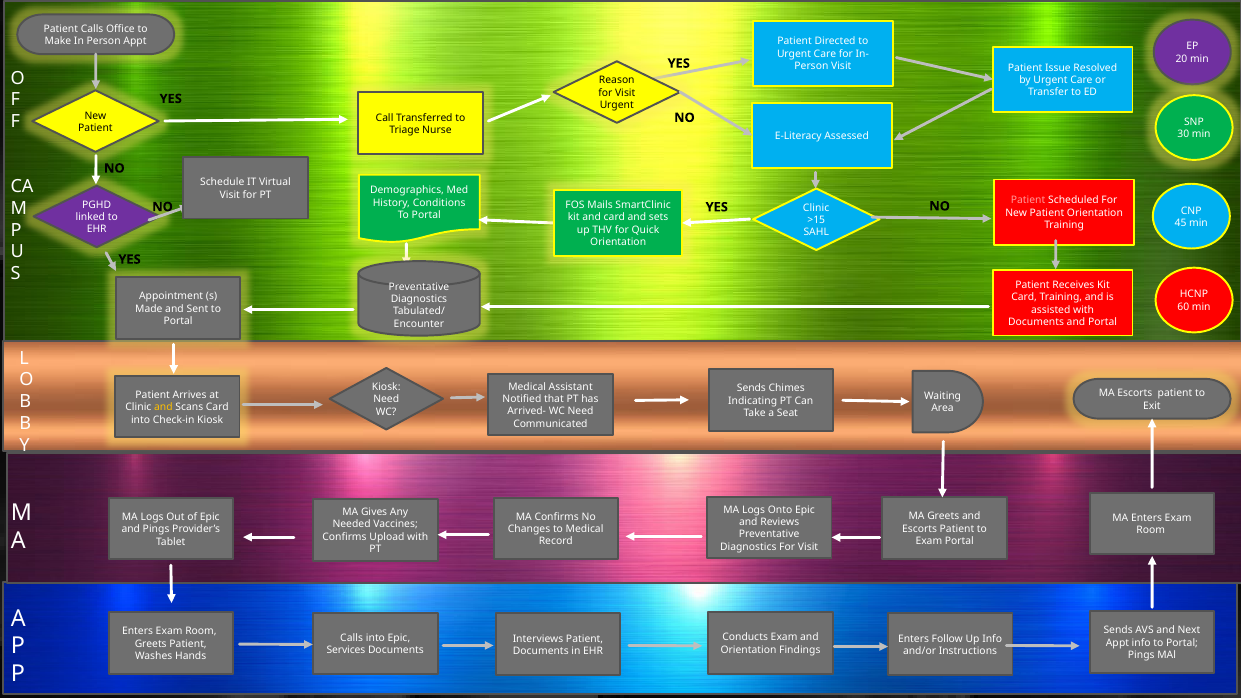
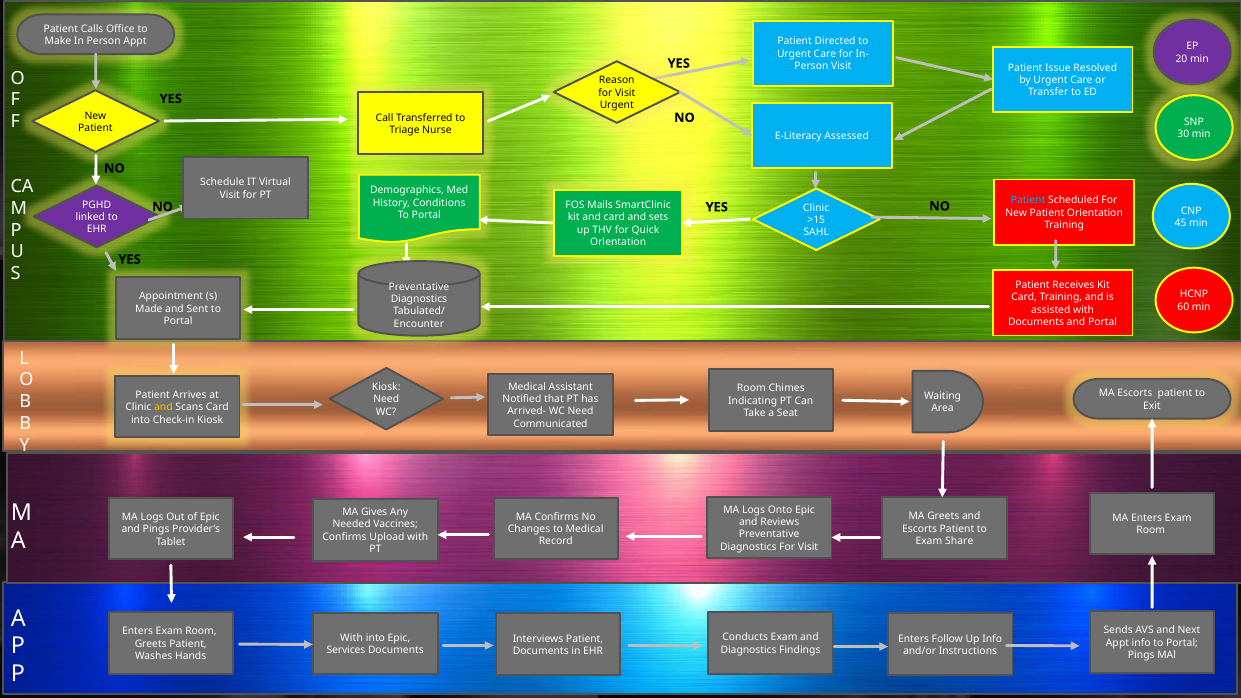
Patient at (1028, 200) colour: pink -> light blue
Sends at (751, 388): Sends -> Room
Exam Portal: Portal -> Share
Calls at (352, 638): Calls -> With
Orientation at (749, 650): Orientation -> Diagnostics
